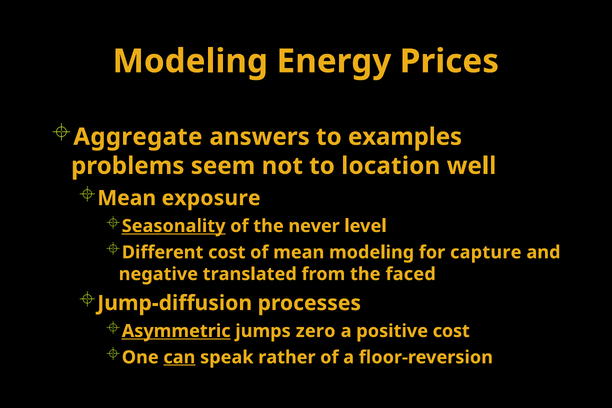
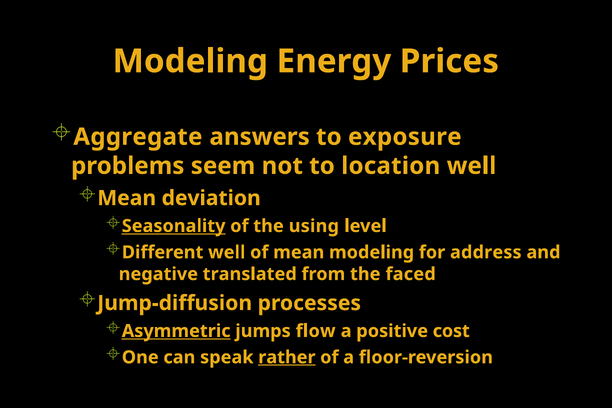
examples: examples -> exposure
exposure: exposure -> deviation
never: never -> using
Different cost: cost -> well
capture: capture -> address
zero: zero -> flow
can underline: present -> none
rather underline: none -> present
